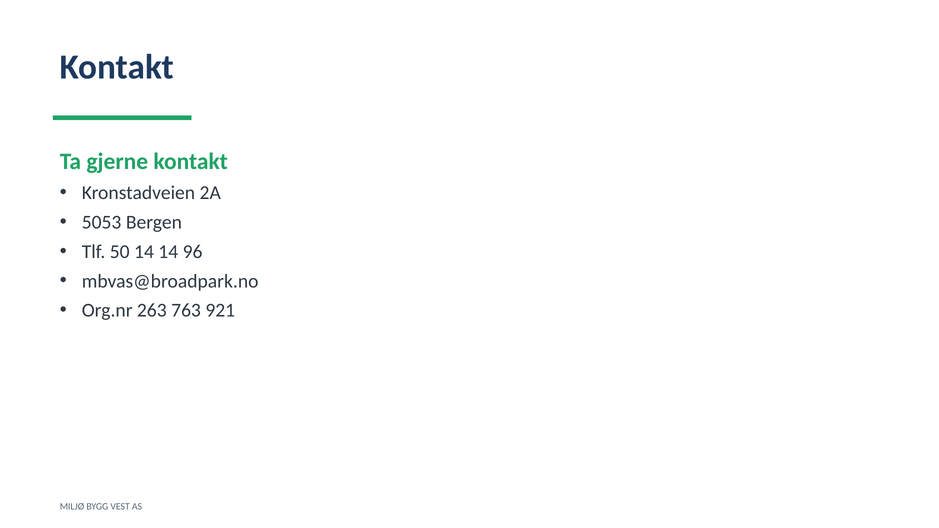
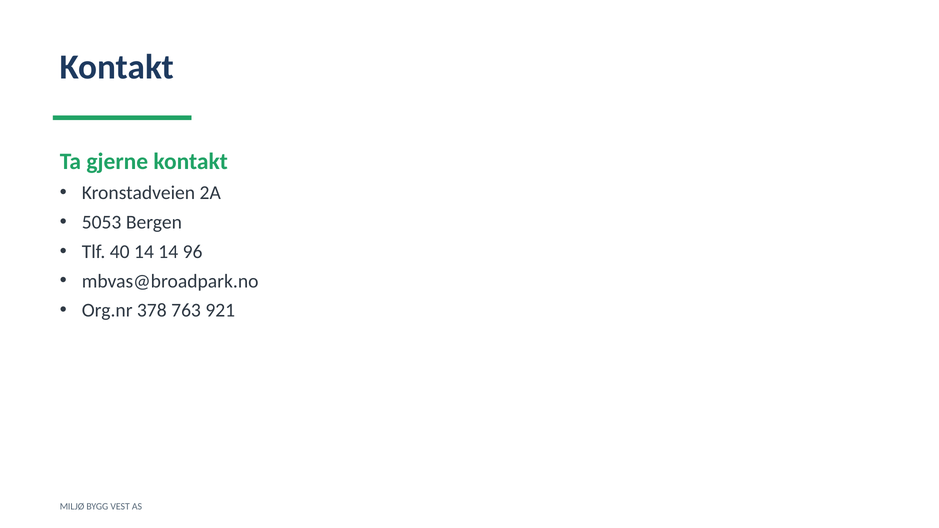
50: 50 -> 40
263: 263 -> 378
